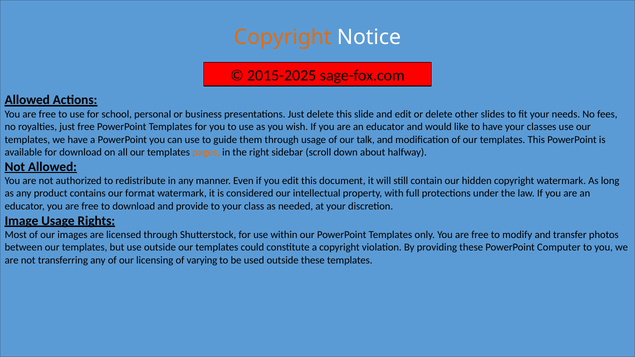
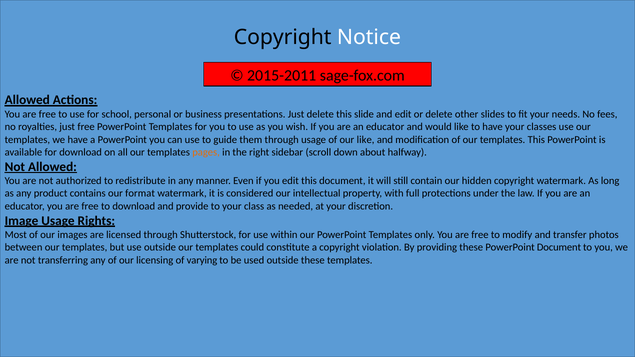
Copyright at (283, 38) colour: orange -> black
2015-2025: 2015-2025 -> 2015-2011
our talk: talk -> like
PowerPoint Computer: Computer -> Document
